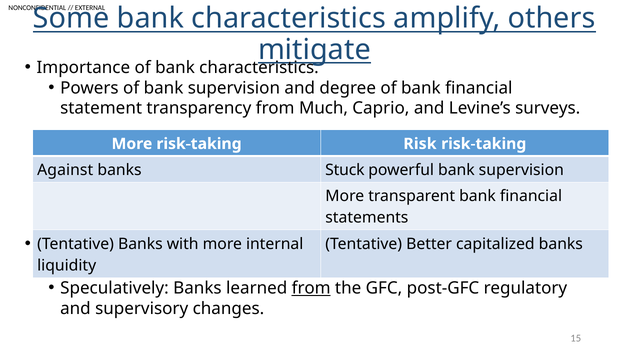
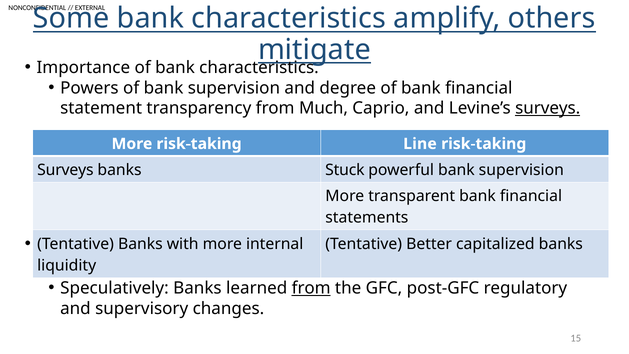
surveys at (548, 108) underline: none -> present
Risk: Risk -> Line
Against at (65, 170): Against -> Surveys
